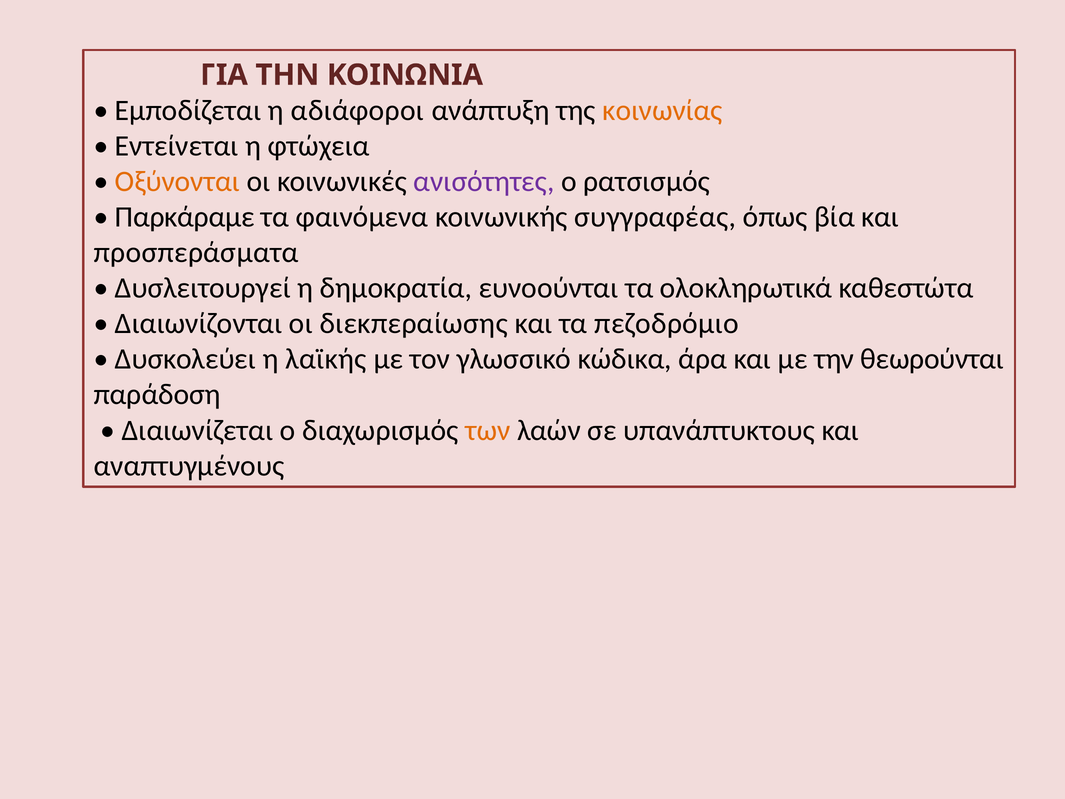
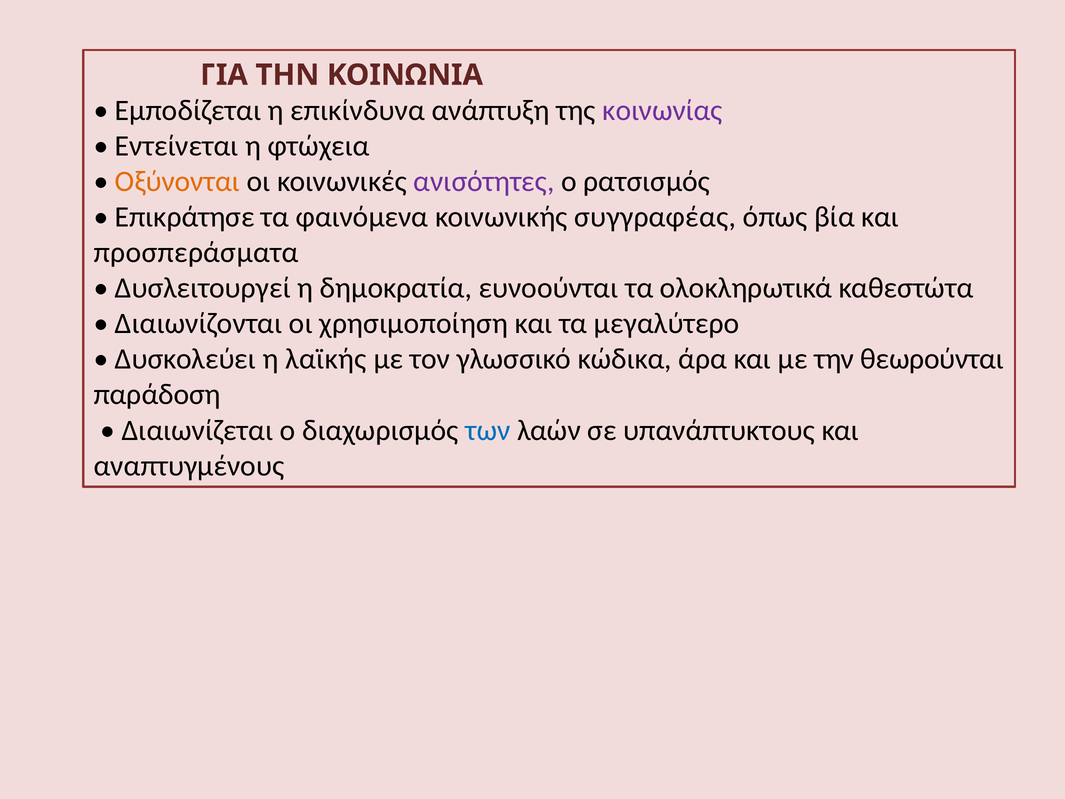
αδιάφοροι: αδιάφοροι -> επικίνδυνα
κοινωνίας colour: orange -> purple
Παρκάραμε: Παρκάραμε -> Επικράτησε
διεκπεραίωσης: διεκπεραίωσης -> χρησιµοποίηση
πεζοδρόμιο: πεζοδρόμιο -> μεγαλύτερο
των colour: orange -> blue
